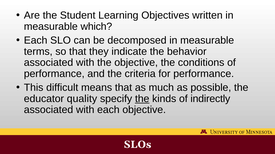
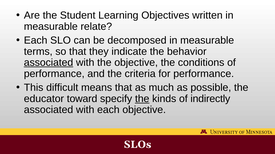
which: which -> relate
associated at (49, 63) underline: none -> present
quality: quality -> toward
